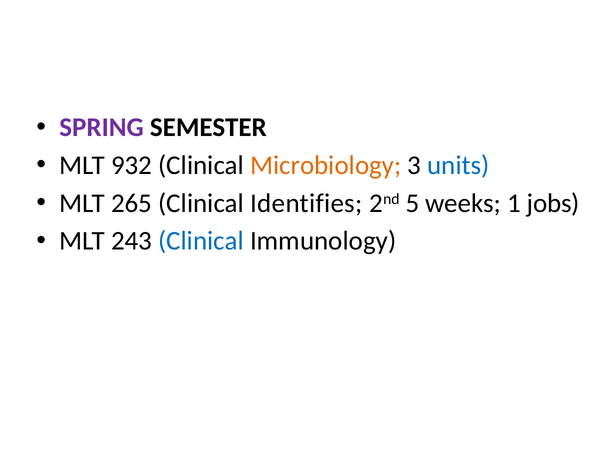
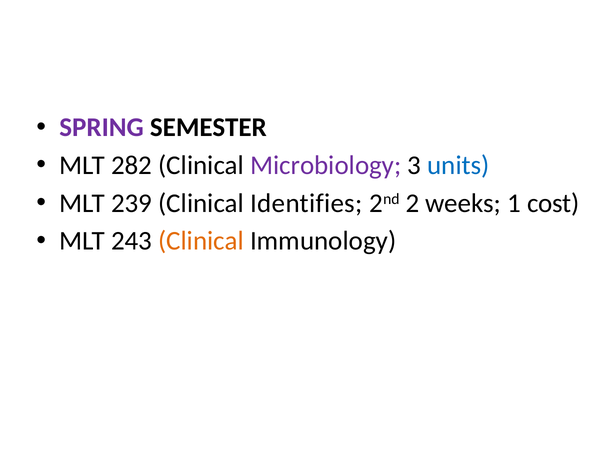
932: 932 -> 282
Microbiology colour: orange -> purple
265: 265 -> 239
5: 5 -> 2
jobs: jobs -> cost
Clinical at (201, 241) colour: blue -> orange
